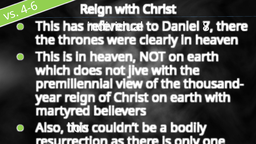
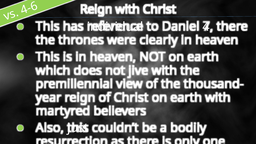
Daniel 8: 8 -> 4
lion: lion -> just
